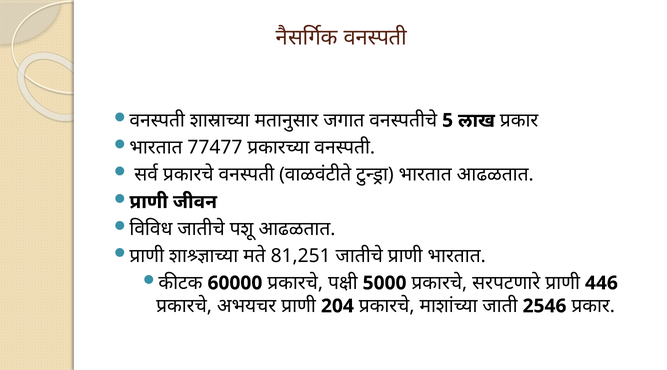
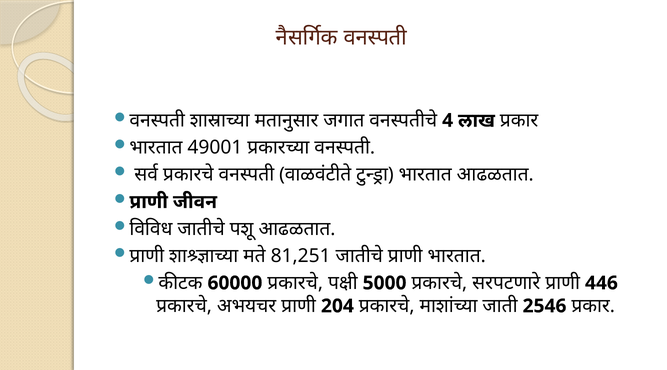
5: 5 -> 4
77477: 77477 -> 49001
